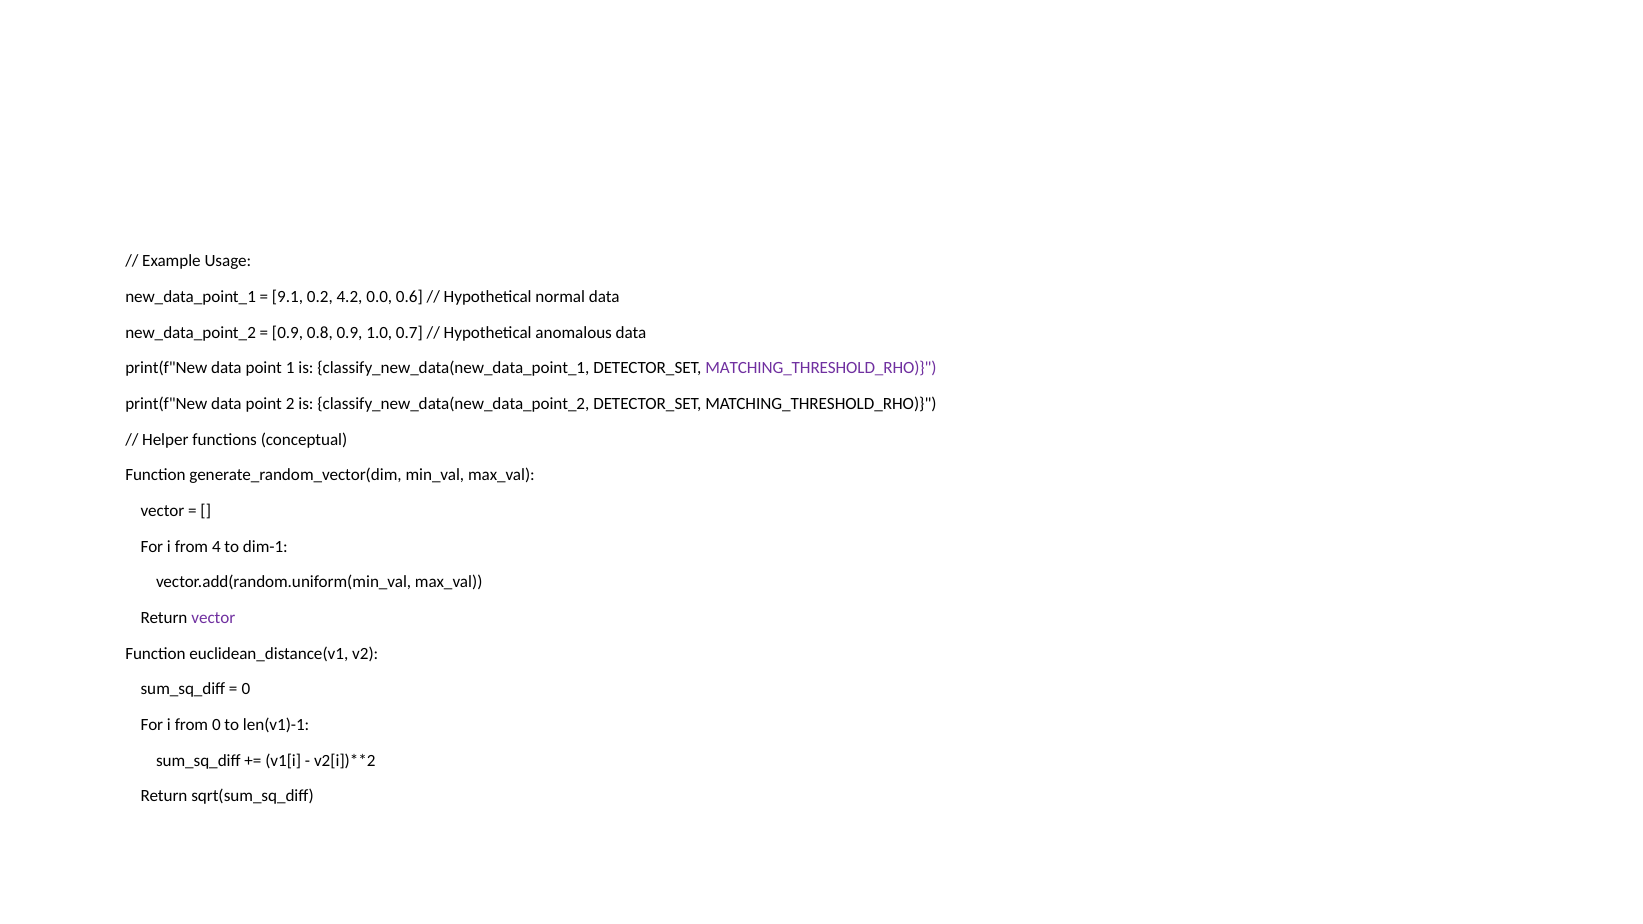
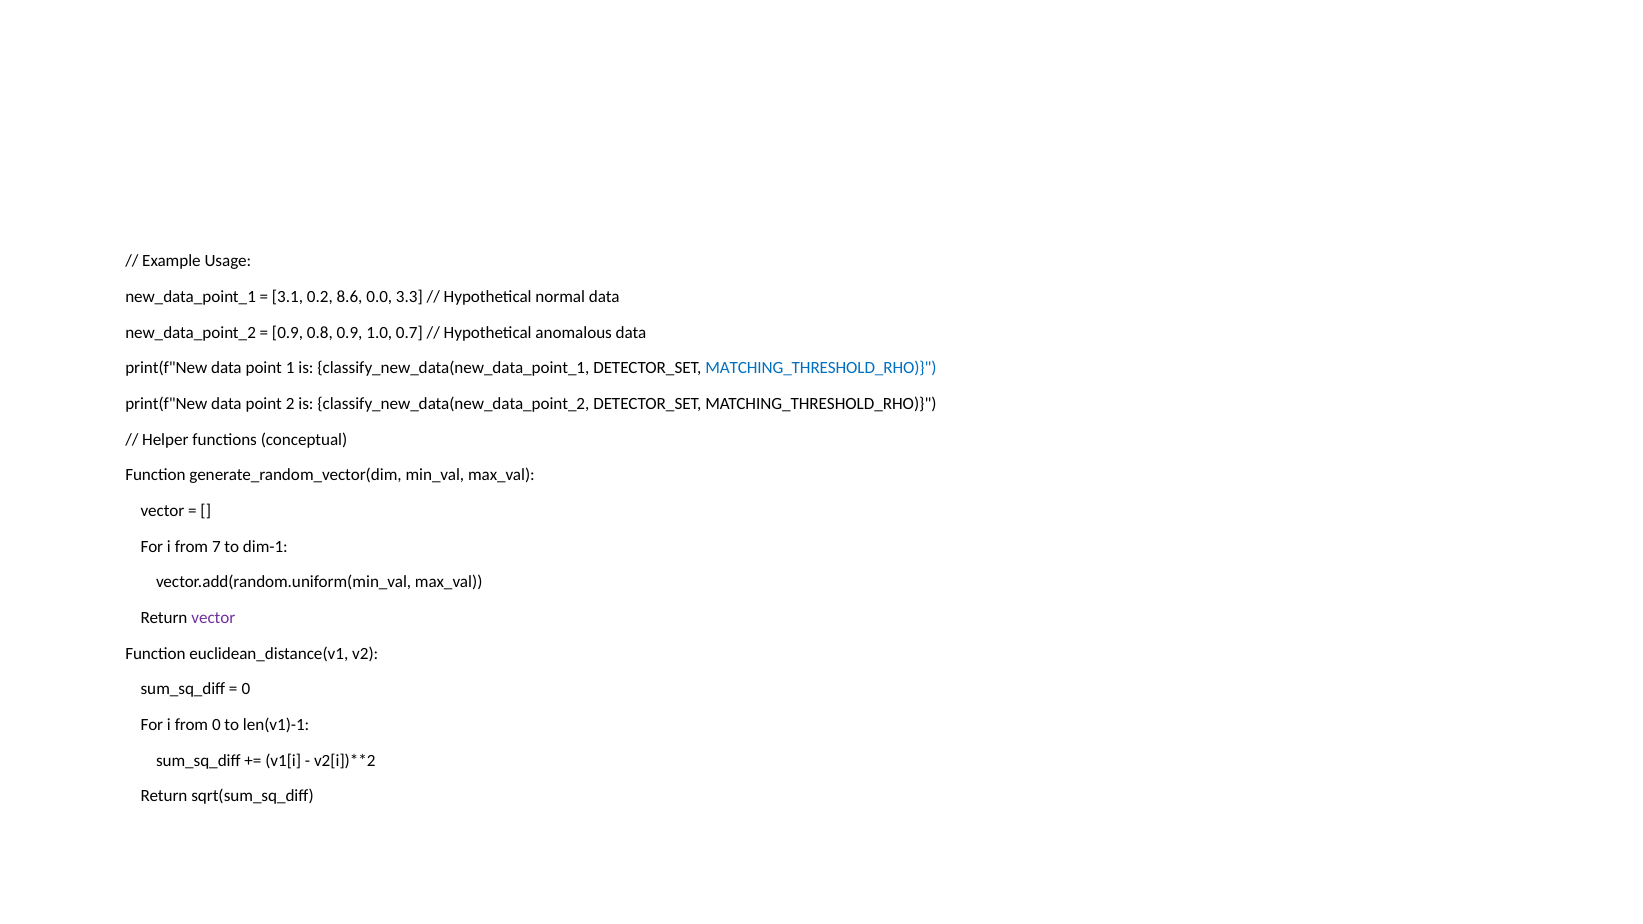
9.1: 9.1 -> 3.1
4.2: 4.2 -> 8.6
0.6: 0.6 -> 3.3
MATCHING_THRESHOLD_RHO at (821, 368) colour: purple -> blue
4: 4 -> 7
